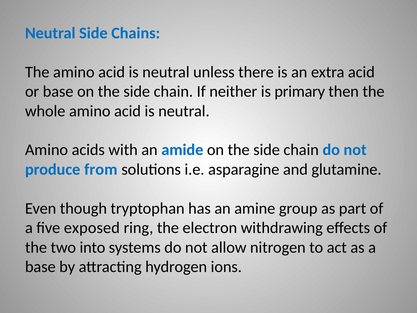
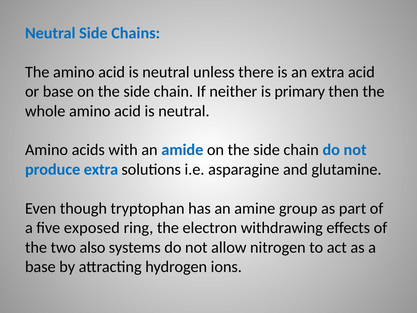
produce from: from -> extra
into: into -> also
